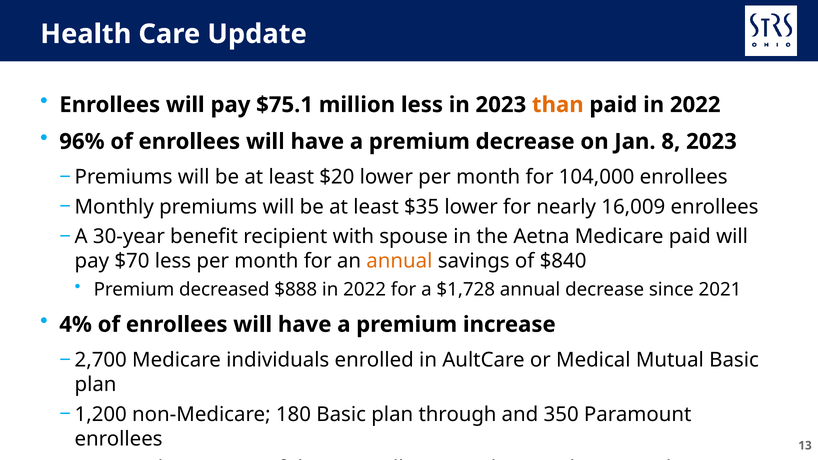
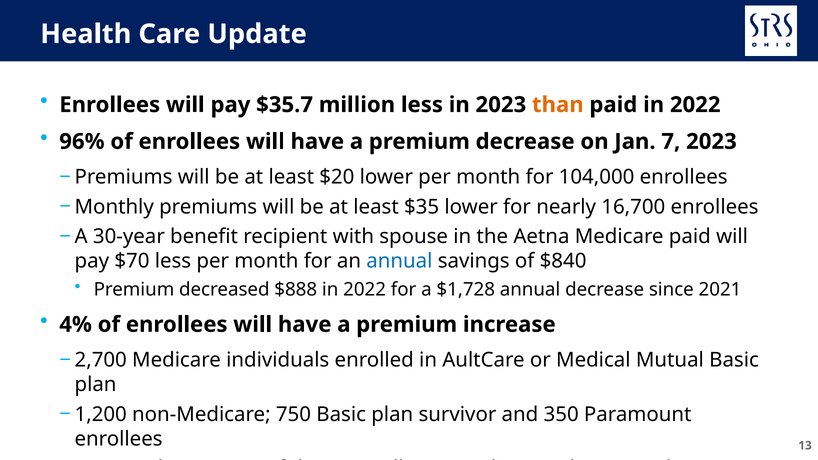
$75.1: $75.1 -> $35.7
8: 8 -> 7
16,009: 16,009 -> 16,700
annual at (399, 261) colour: orange -> blue
180: 180 -> 750
through: through -> survivor
